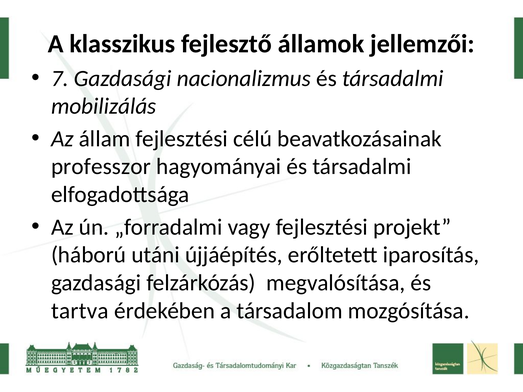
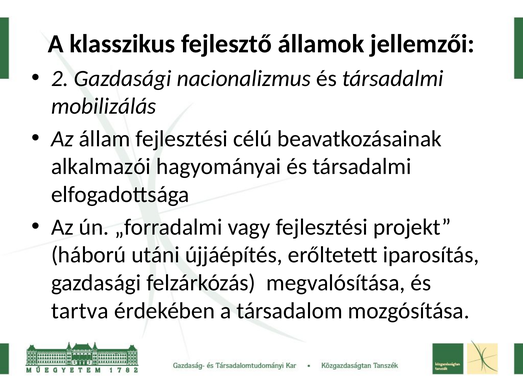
7: 7 -> 2
professzor: professzor -> alkalmazói
